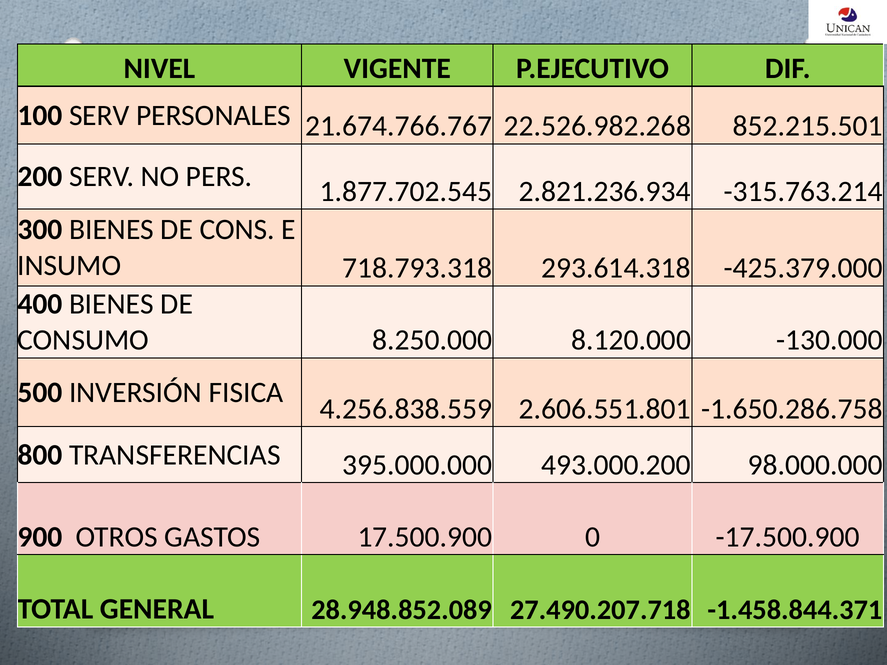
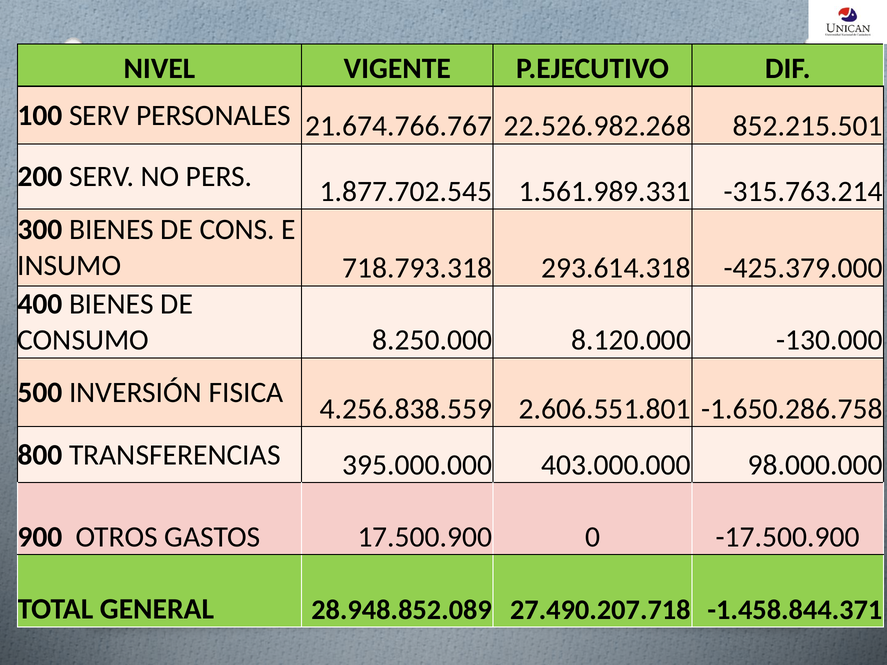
2.821.236.934: 2.821.236.934 -> 1.561.989.331
493.000.200: 493.000.200 -> 403.000.000
